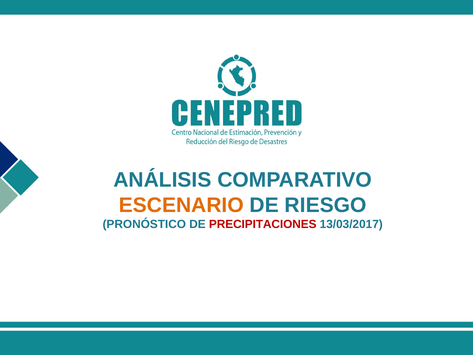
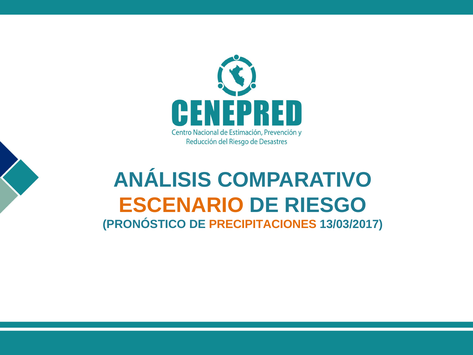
PRECIPITACIONES colour: red -> orange
